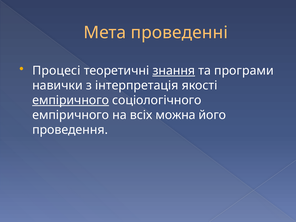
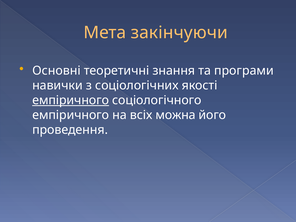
проведенні: проведенні -> закінчуючи
Процесі: Процесі -> Основні
знання underline: present -> none
інтерпретація: інтерпретація -> соціологічних
